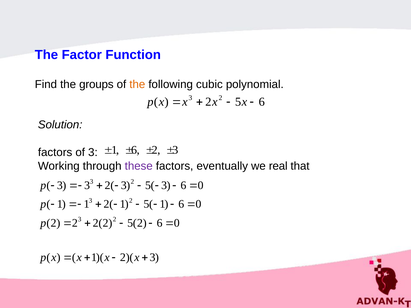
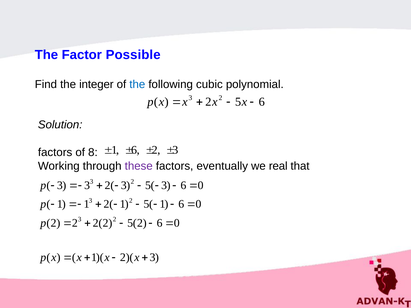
Function: Function -> Possible
groups: groups -> integer
the at (137, 85) colour: orange -> blue
of 3: 3 -> 8
